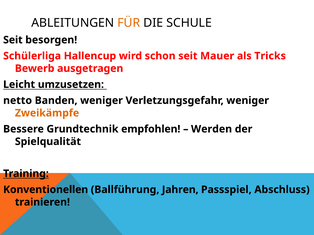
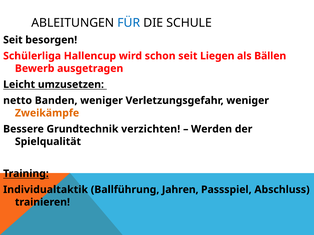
FÜR colour: orange -> blue
Mauer: Mauer -> Liegen
Tricks: Tricks -> Bällen
empfohlen: empfohlen -> verzichten
Konventionellen: Konventionellen -> Individualtaktik
